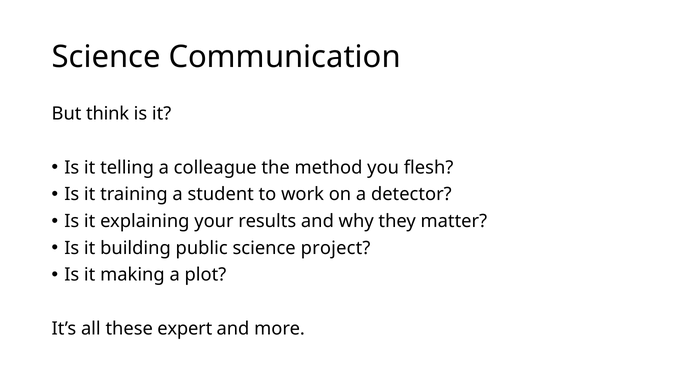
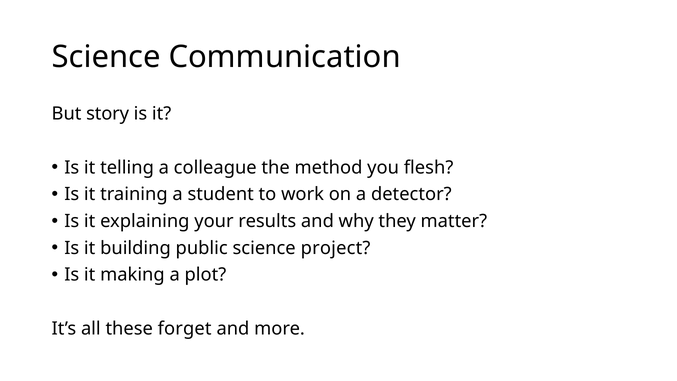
think: think -> story
expert: expert -> forget
